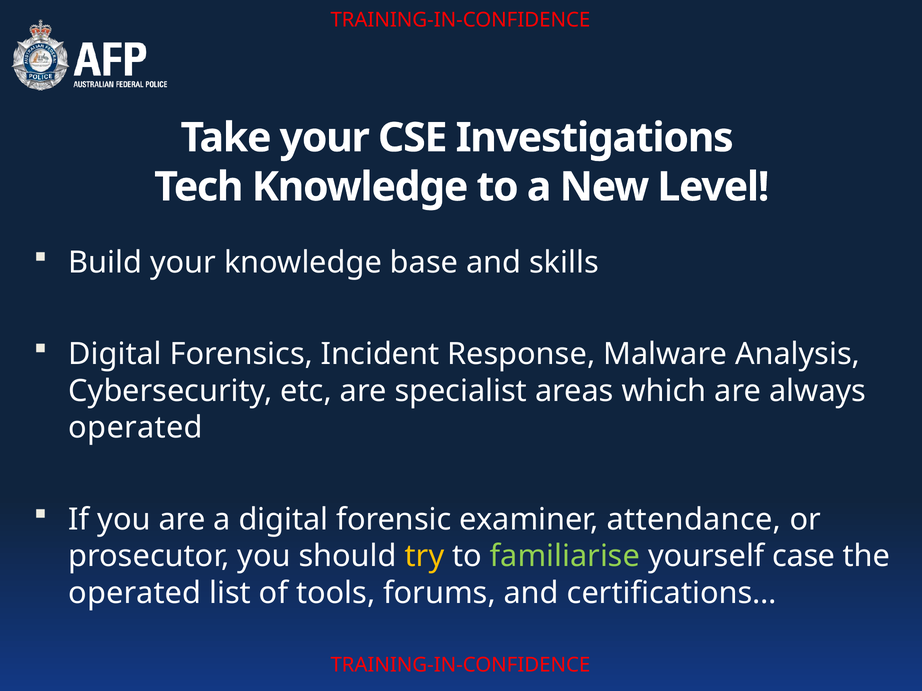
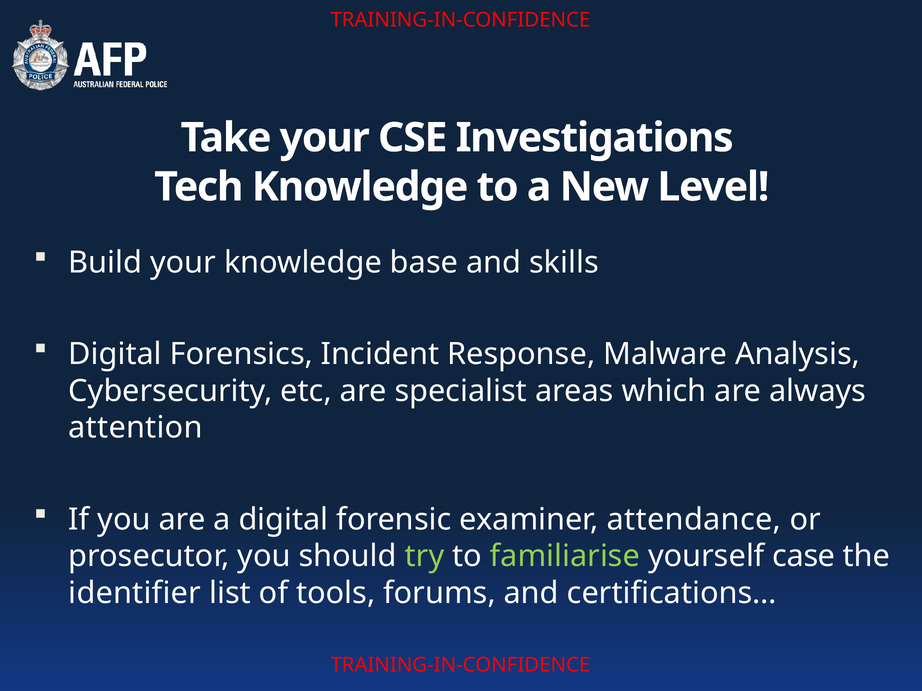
operated at (136, 428): operated -> attention
try colour: yellow -> light green
operated at (135, 594): operated -> identifier
